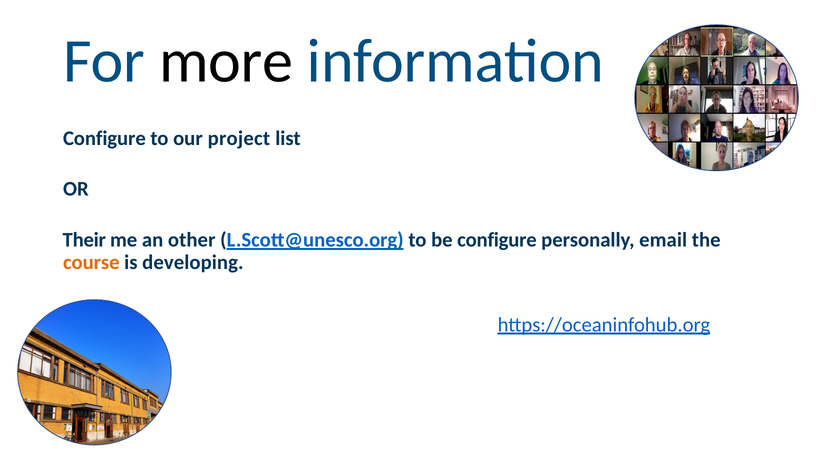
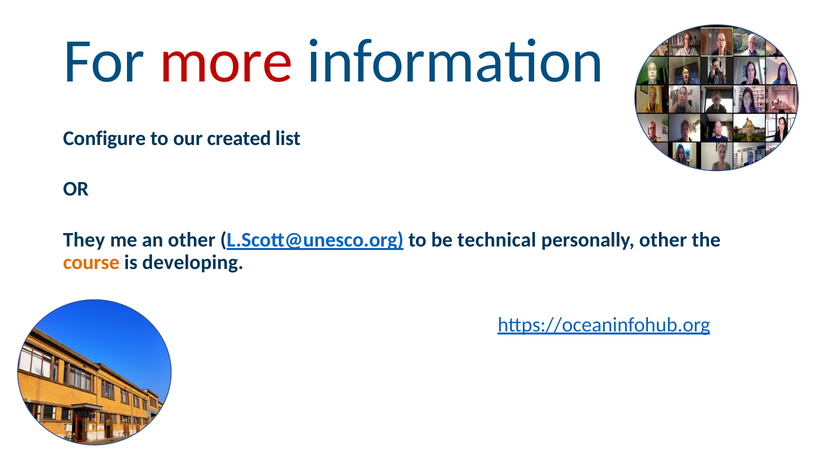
more colour: black -> red
project: project -> created
Their: Their -> They
be configure: configure -> technical
personally email: email -> other
